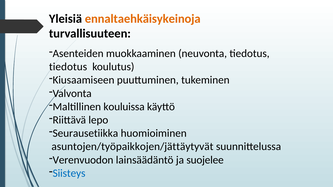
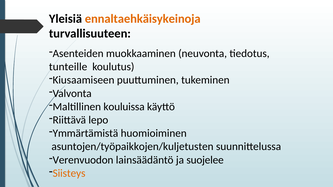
tiedotus at (68, 67): tiedotus -> tunteille
Seurausetiikka: Seurausetiikka -> Ymmärtämistä
asuntojen/työpaikkojen/jättäytyvät: asuntojen/työpaikkojen/jättäytyvät -> asuntojen/työpaikkojen/kuljetusten
Siisteys colour: blue -> orange
